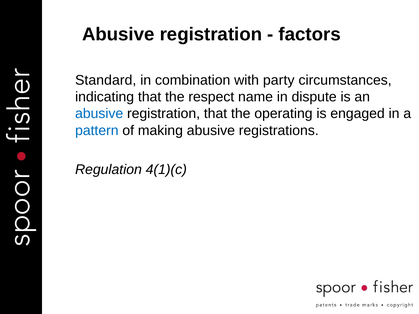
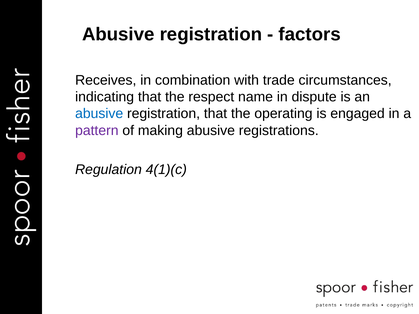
Standard: Standard -> Receives
party: party -> trade
pattern colour: blue -> purple
